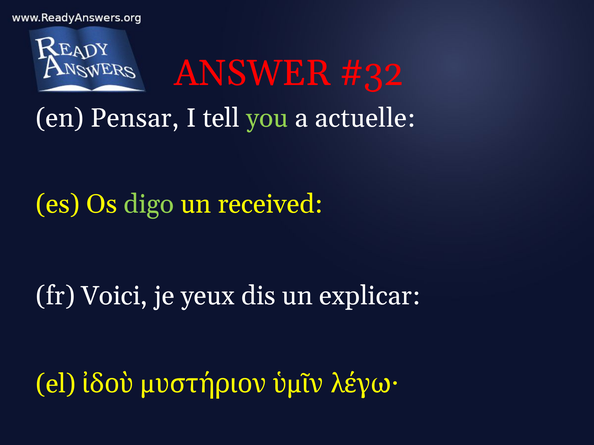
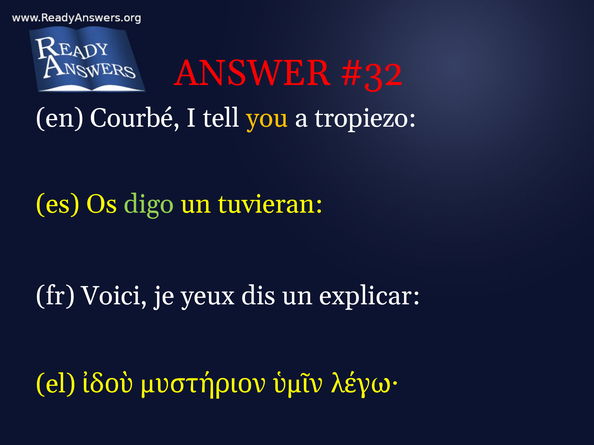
Pensar: Pensar -> Courbé
you colour: light green -> yellow
actuelle: actuelle -> tropiezo
received: received -> tuvieran
